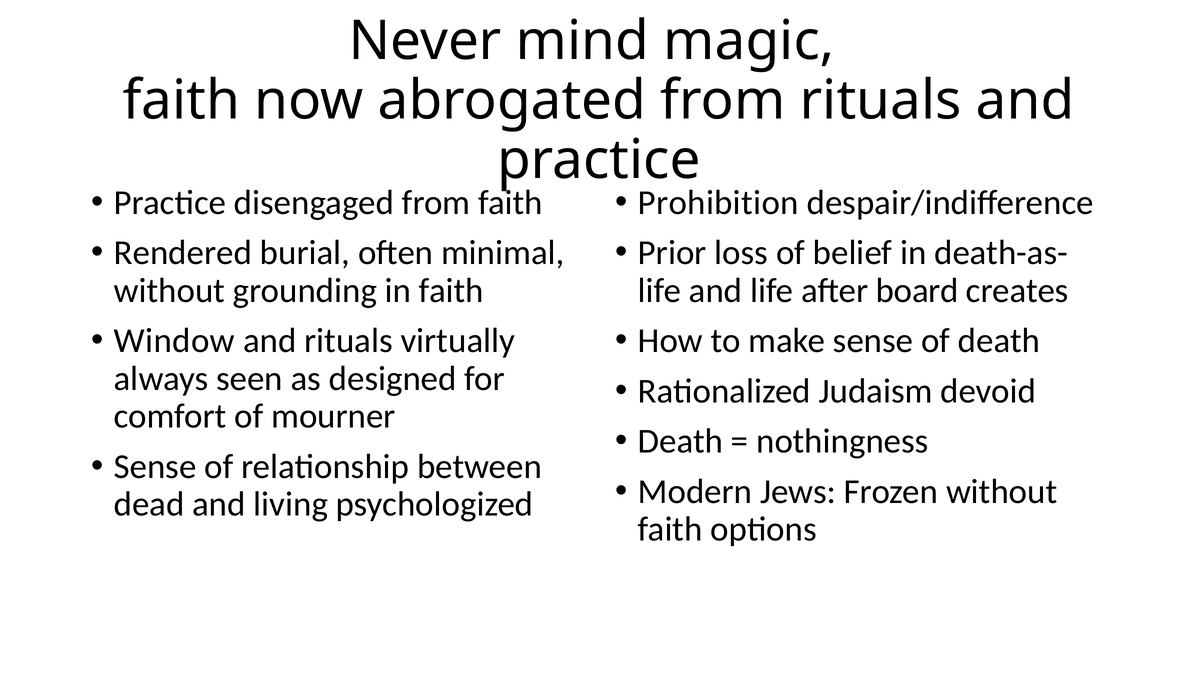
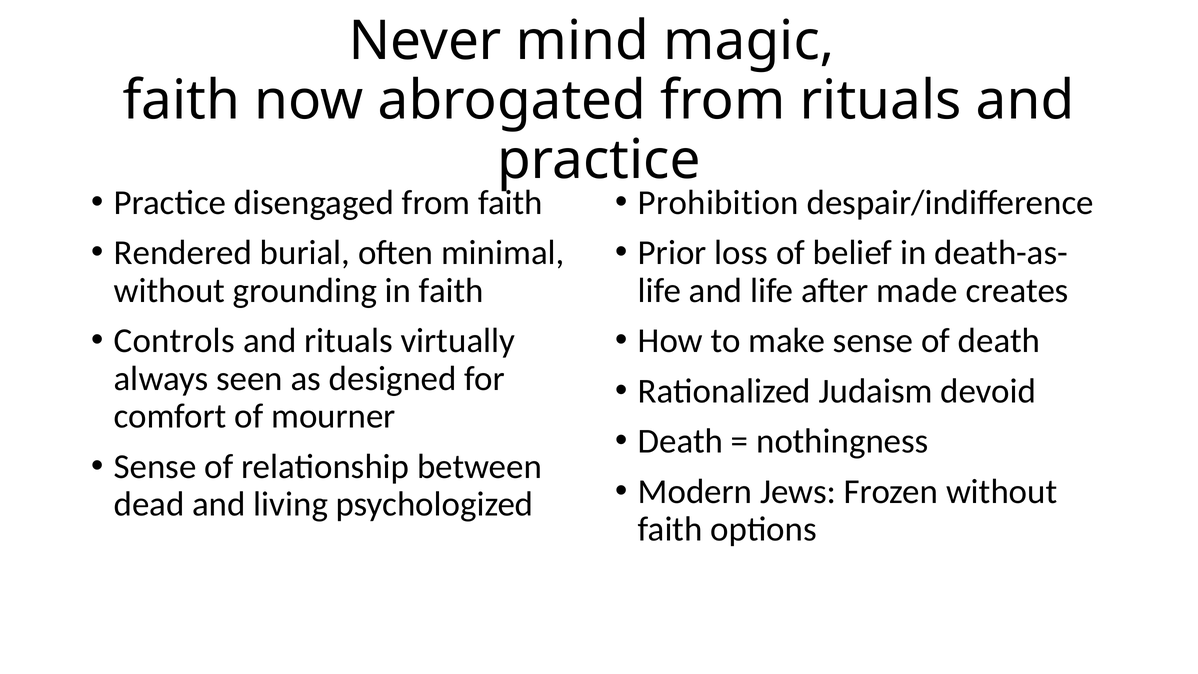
board: board -> made
Window: Window -> Controls
